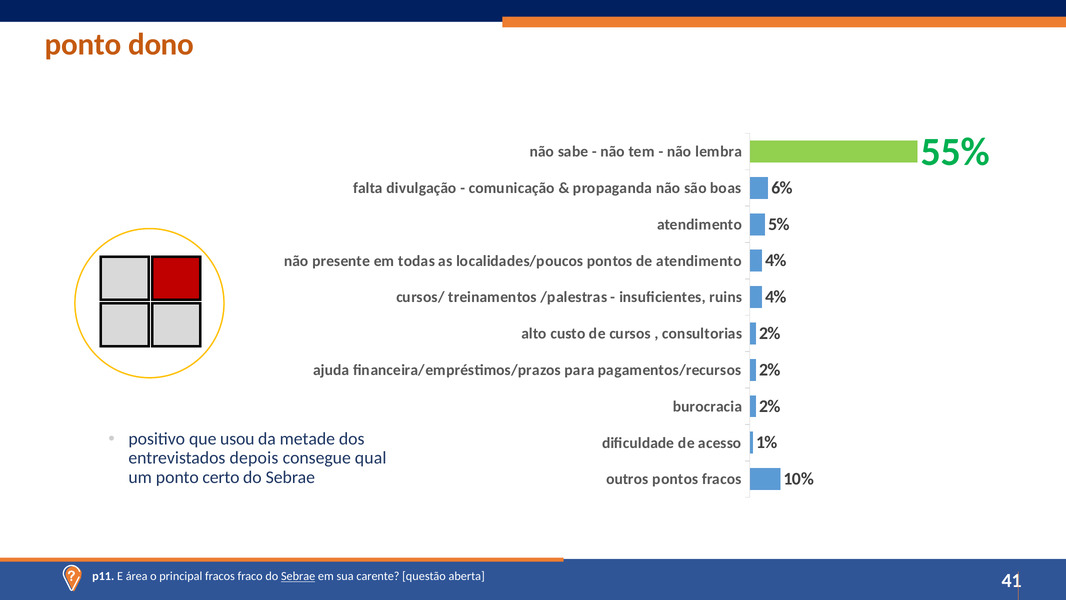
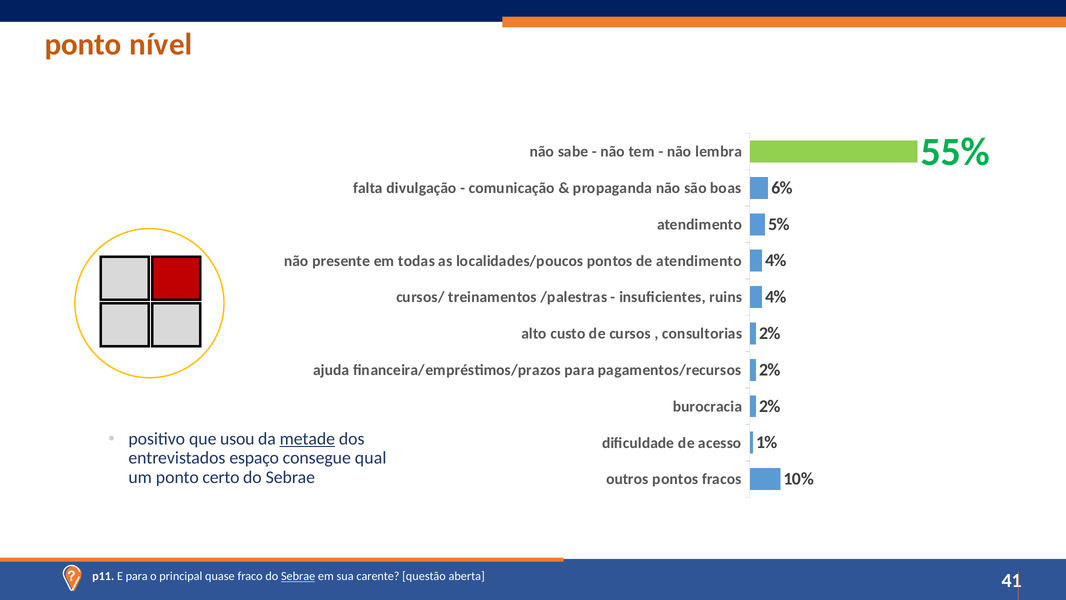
dono: dono -> nível
metade underline: none -> present
depois: depois -> espaço
E área: área -> para
principal fracos: fracos -> quase
